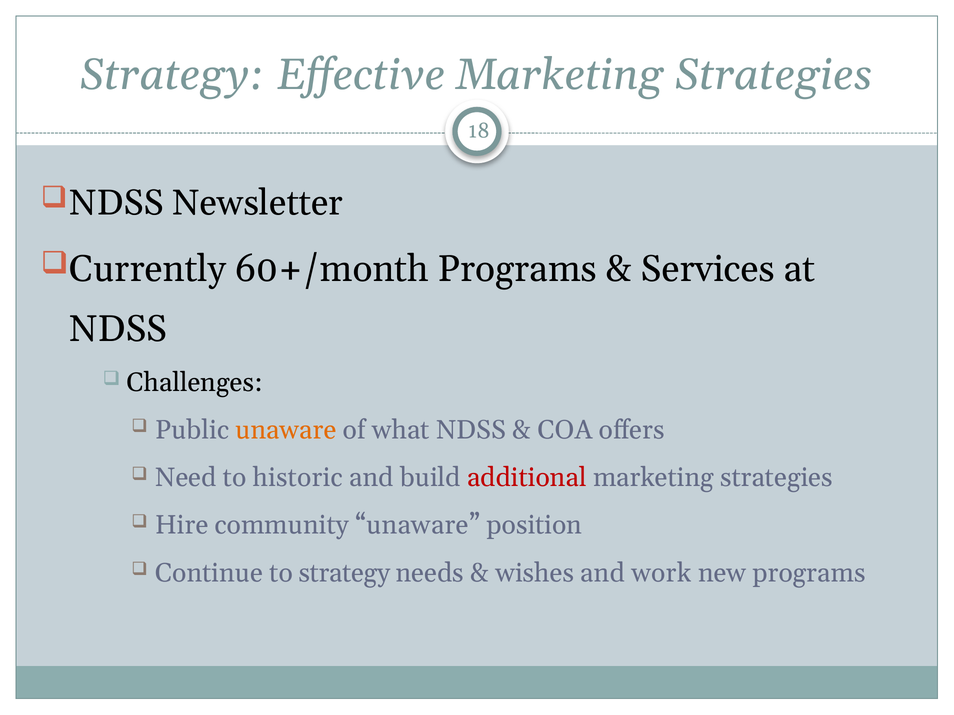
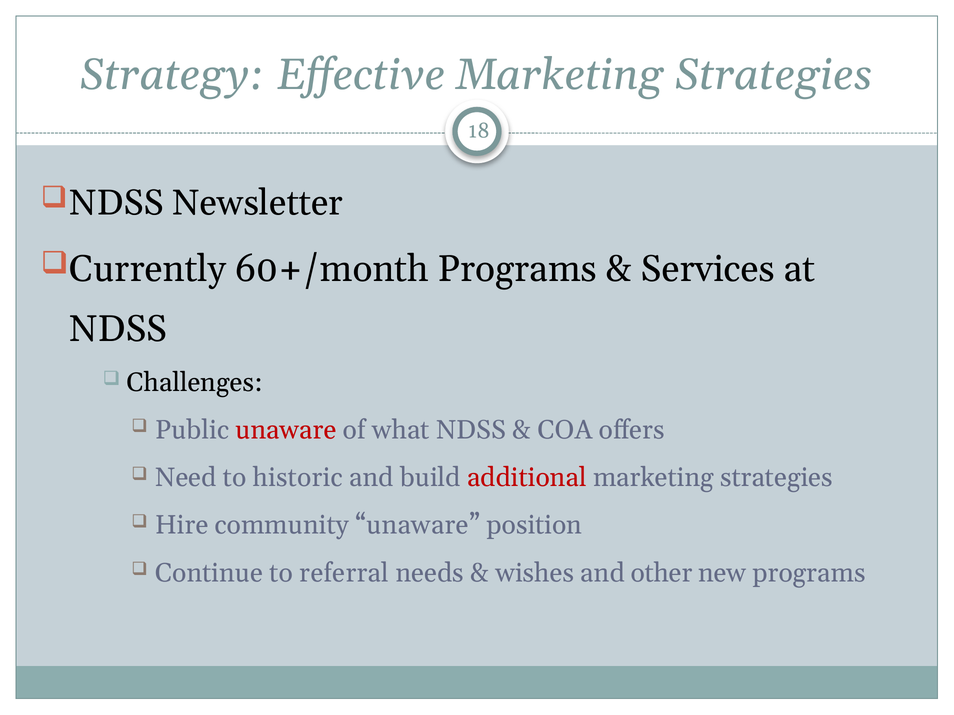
unaware at (286, 430) colour: orange -> red
to strategy: strategy -> referral
work: work -> other
